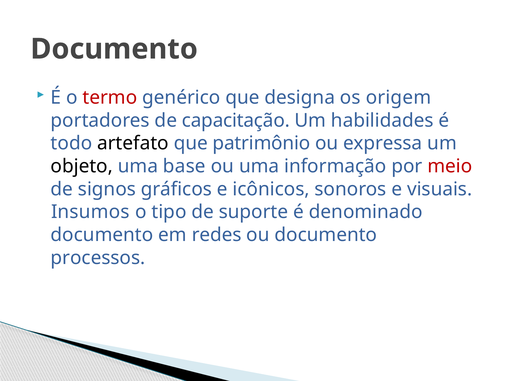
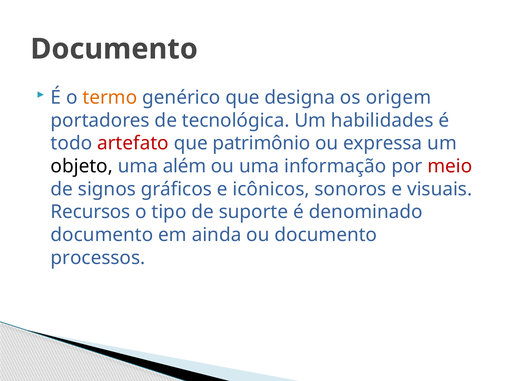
termo colour: red -> orange
capacitação: capacitação -> tecnológica
artefato colour: black -> red
base: base -> além
Insumos: Insumos -> Recursos
redes: redes -> ainda
